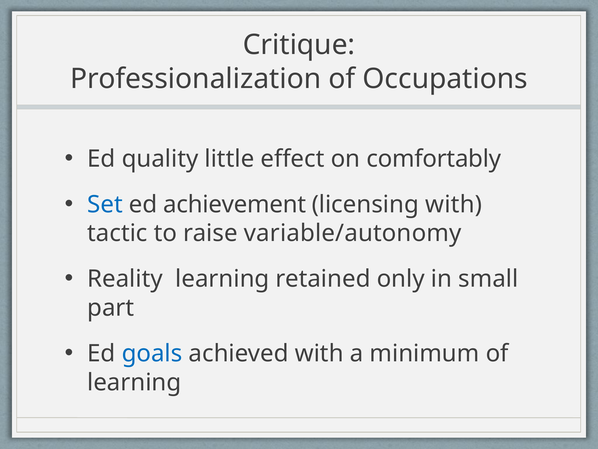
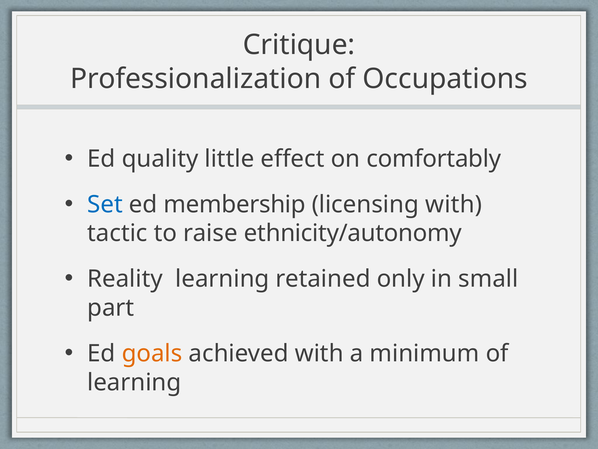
achievement: achievement -> membership
variable/autonomy: variable/autonomy -> ethnicity/autonomy
goals colour: blue -> orange
